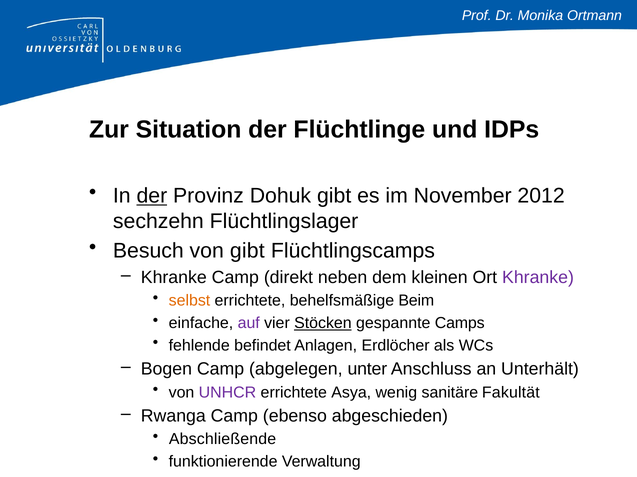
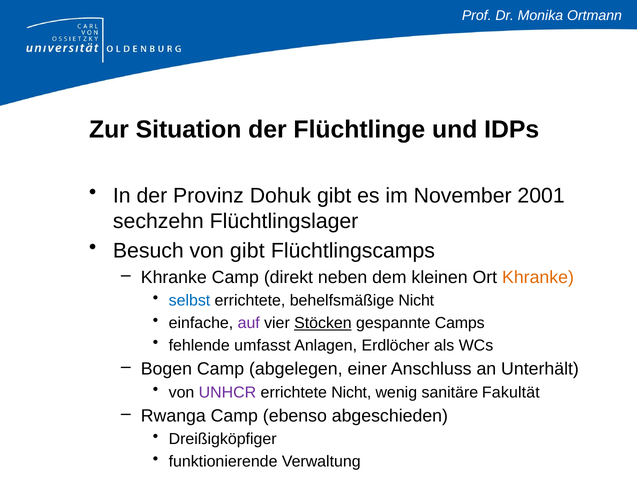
der at (152, 196) underline: present -> none
2012: 2012 -> 2001
Khranke at (538, 278) colour: purple -> orange
selbst colour: orange -> blue
behelfsmäßige Beim: Beim -> Nicht
befindet: befindet -> umfasst
unter: unter -> einer
errichtete Asya: Asya -> Nicht
Abschließende: Abschließende -> Dreißigköpfiger
